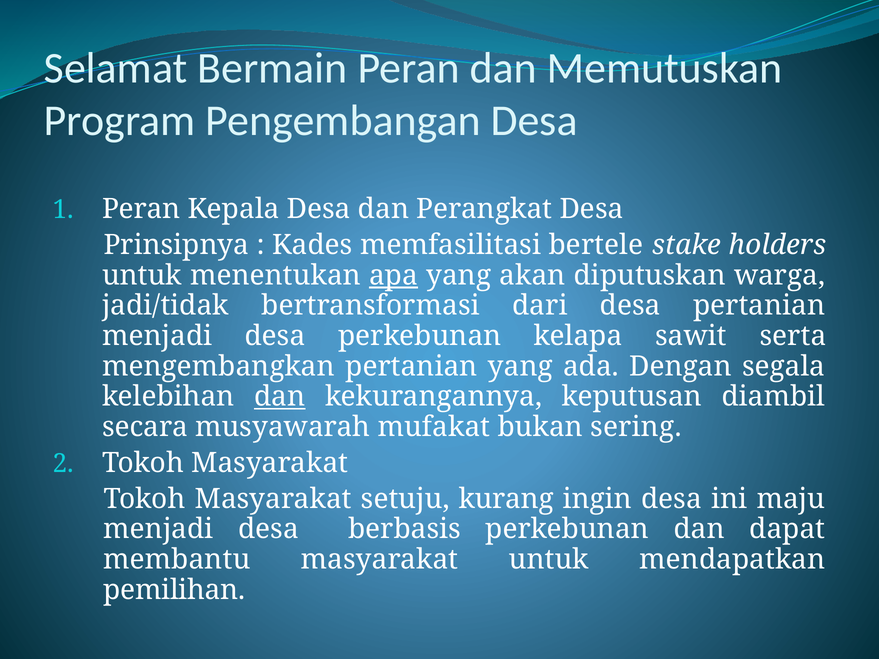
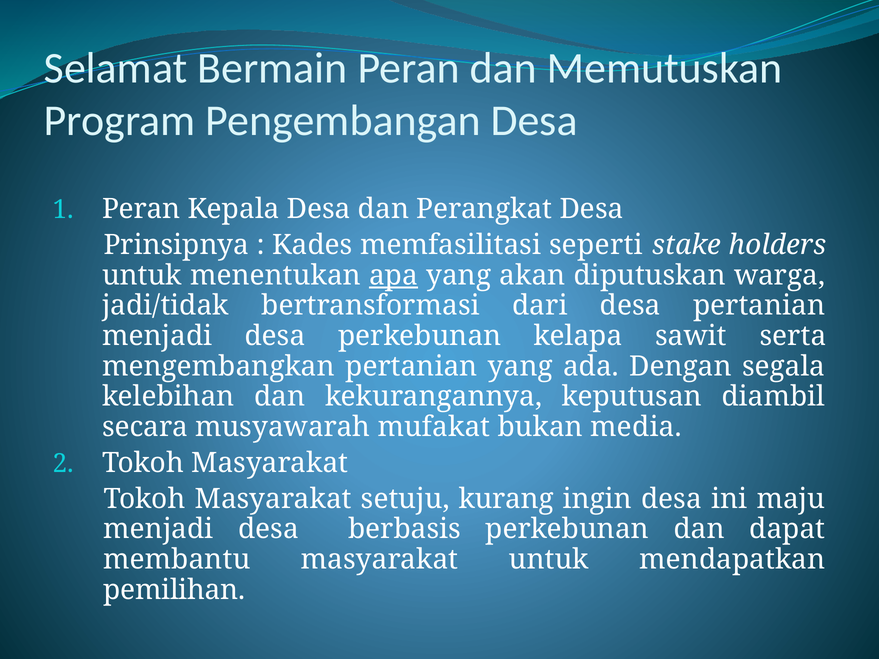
bertele: bertele -> seperti
dan at (280, 397) underline: present -> none
sering: sering -> media
